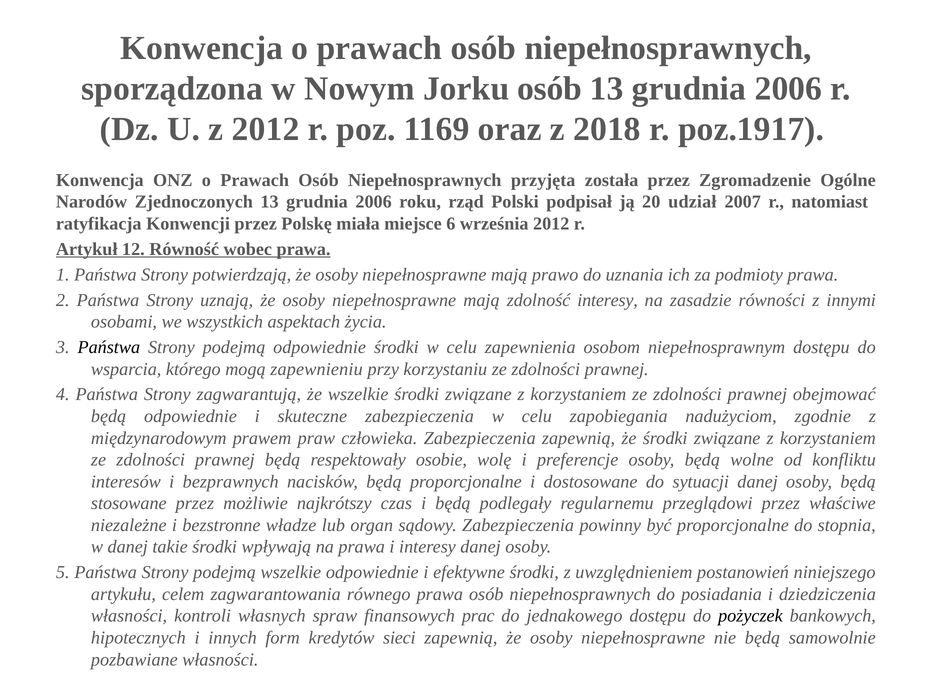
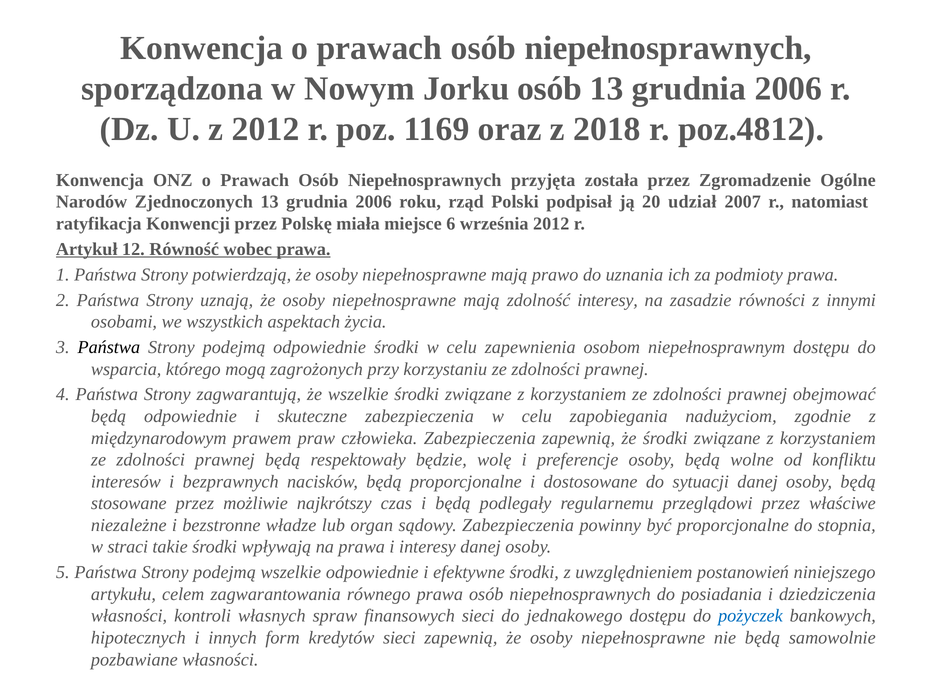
poz.1917: poz.1917 -> poz.4812
zapewnieniu: zapewnieniu -> zagrożonych
osobie: osobie -> będzie
w danej: danej -> straci
finansowych prac: prac -> sieci
pożyczek colour: black -> blue
